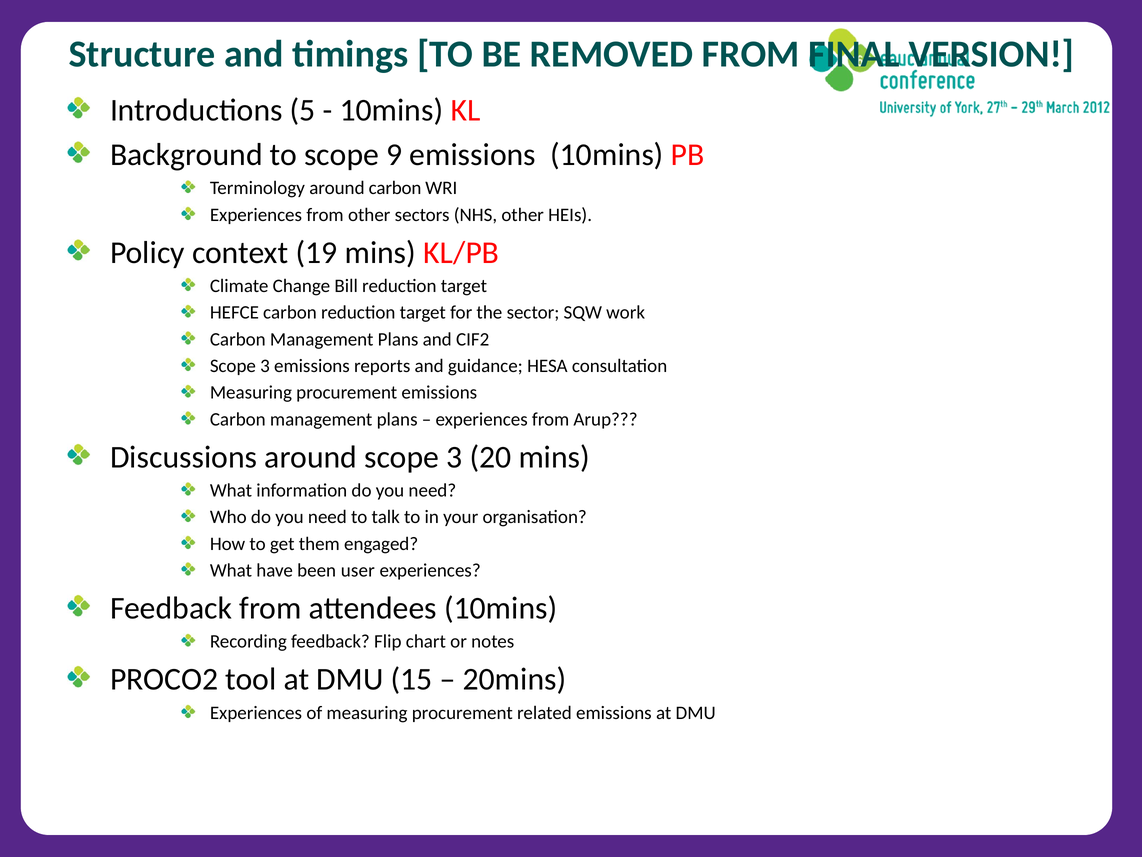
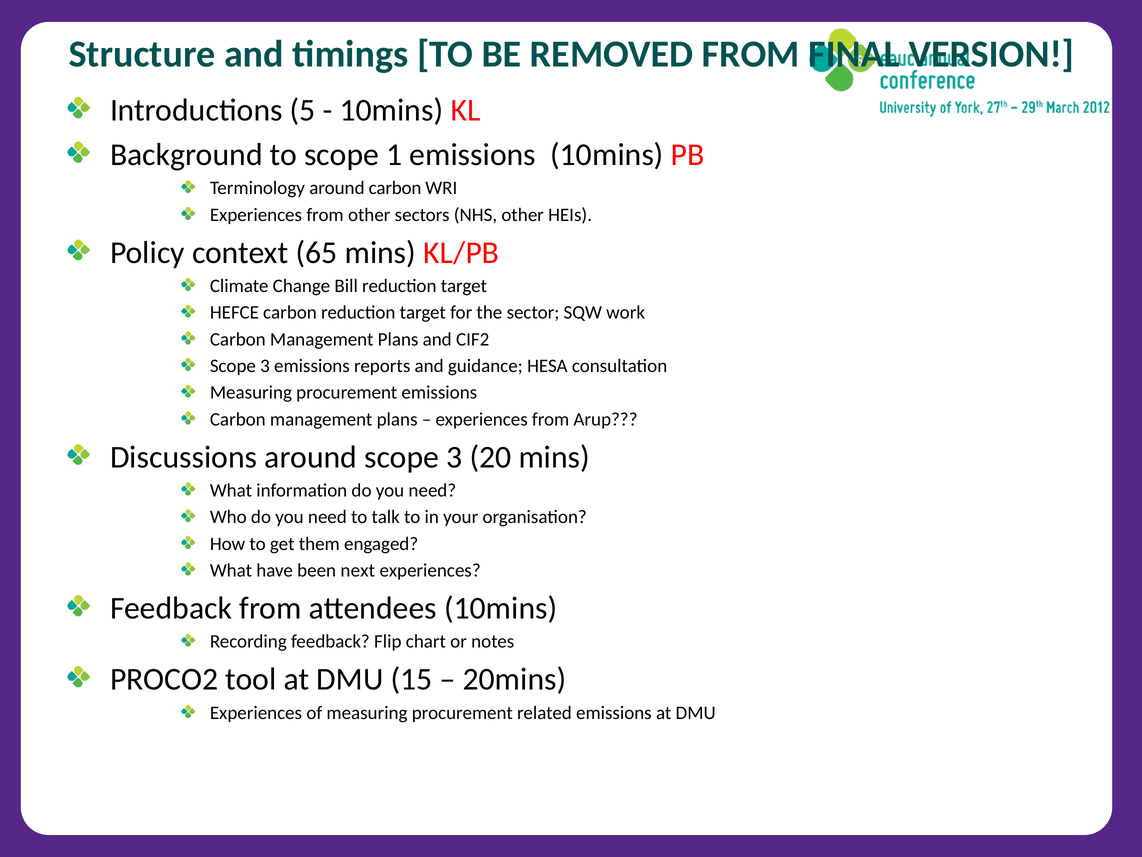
9: 9 -> 1
19: 19 -> 65
user: user -> next
